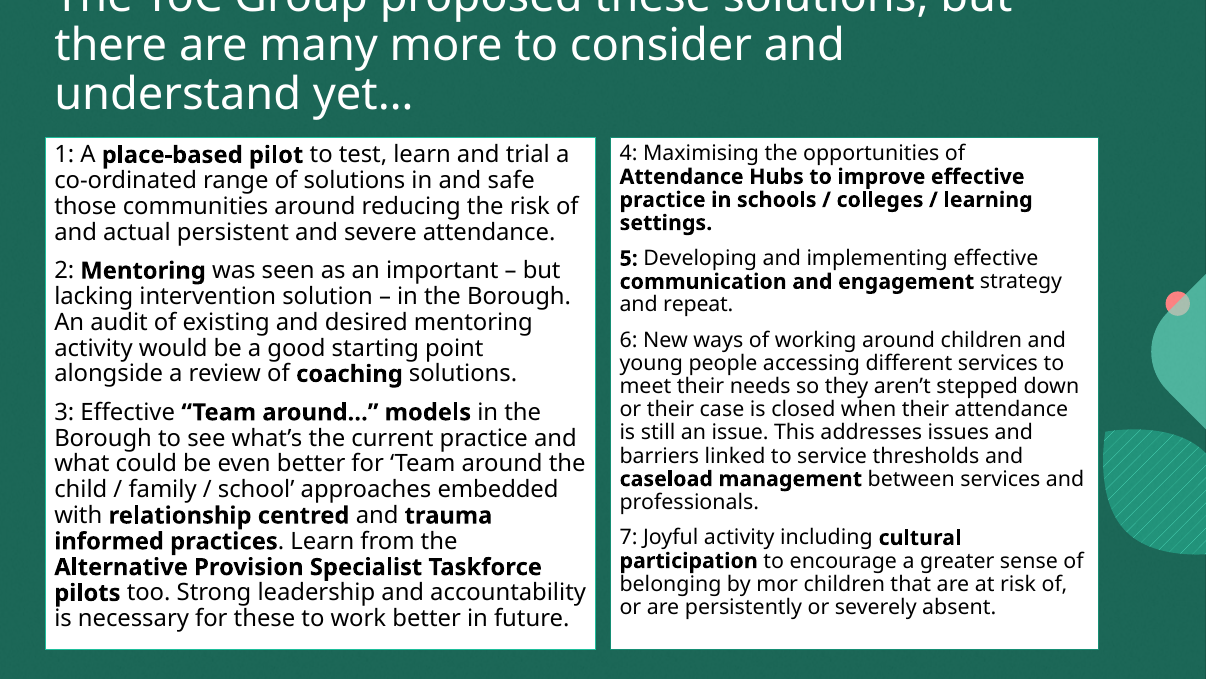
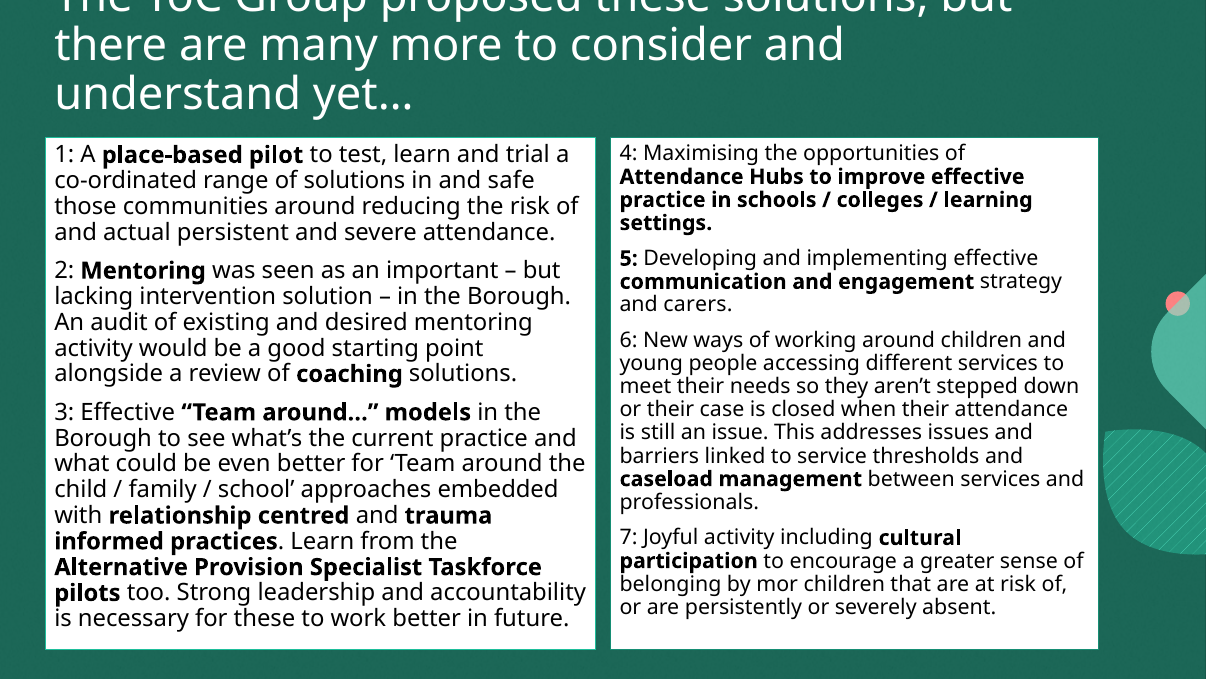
repeat: repeat -> carers
